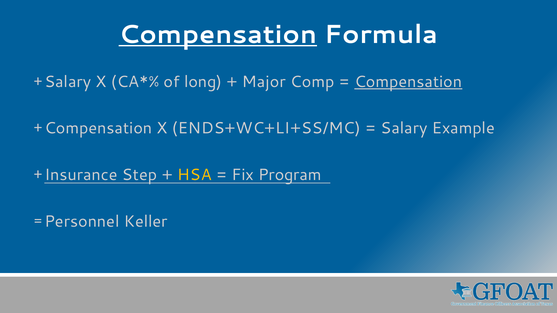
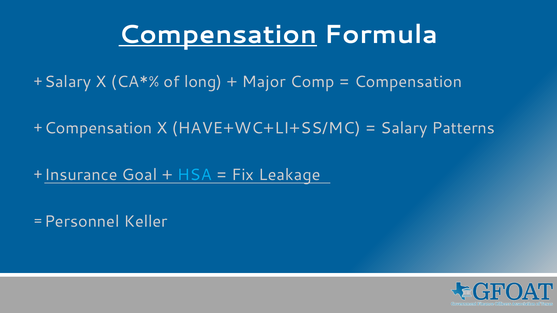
Compensation at (408, 82) underline: present -> none
ENDS+WC+LI+SS/MC: ENDS+WC+LI+SS/MC -> HAVE+WC+LI+SS/MC
Example: Example -> Patterns
Step: Step -> Goal
HSA colour: yellow -> light blue
Program: Program -> Leakage
